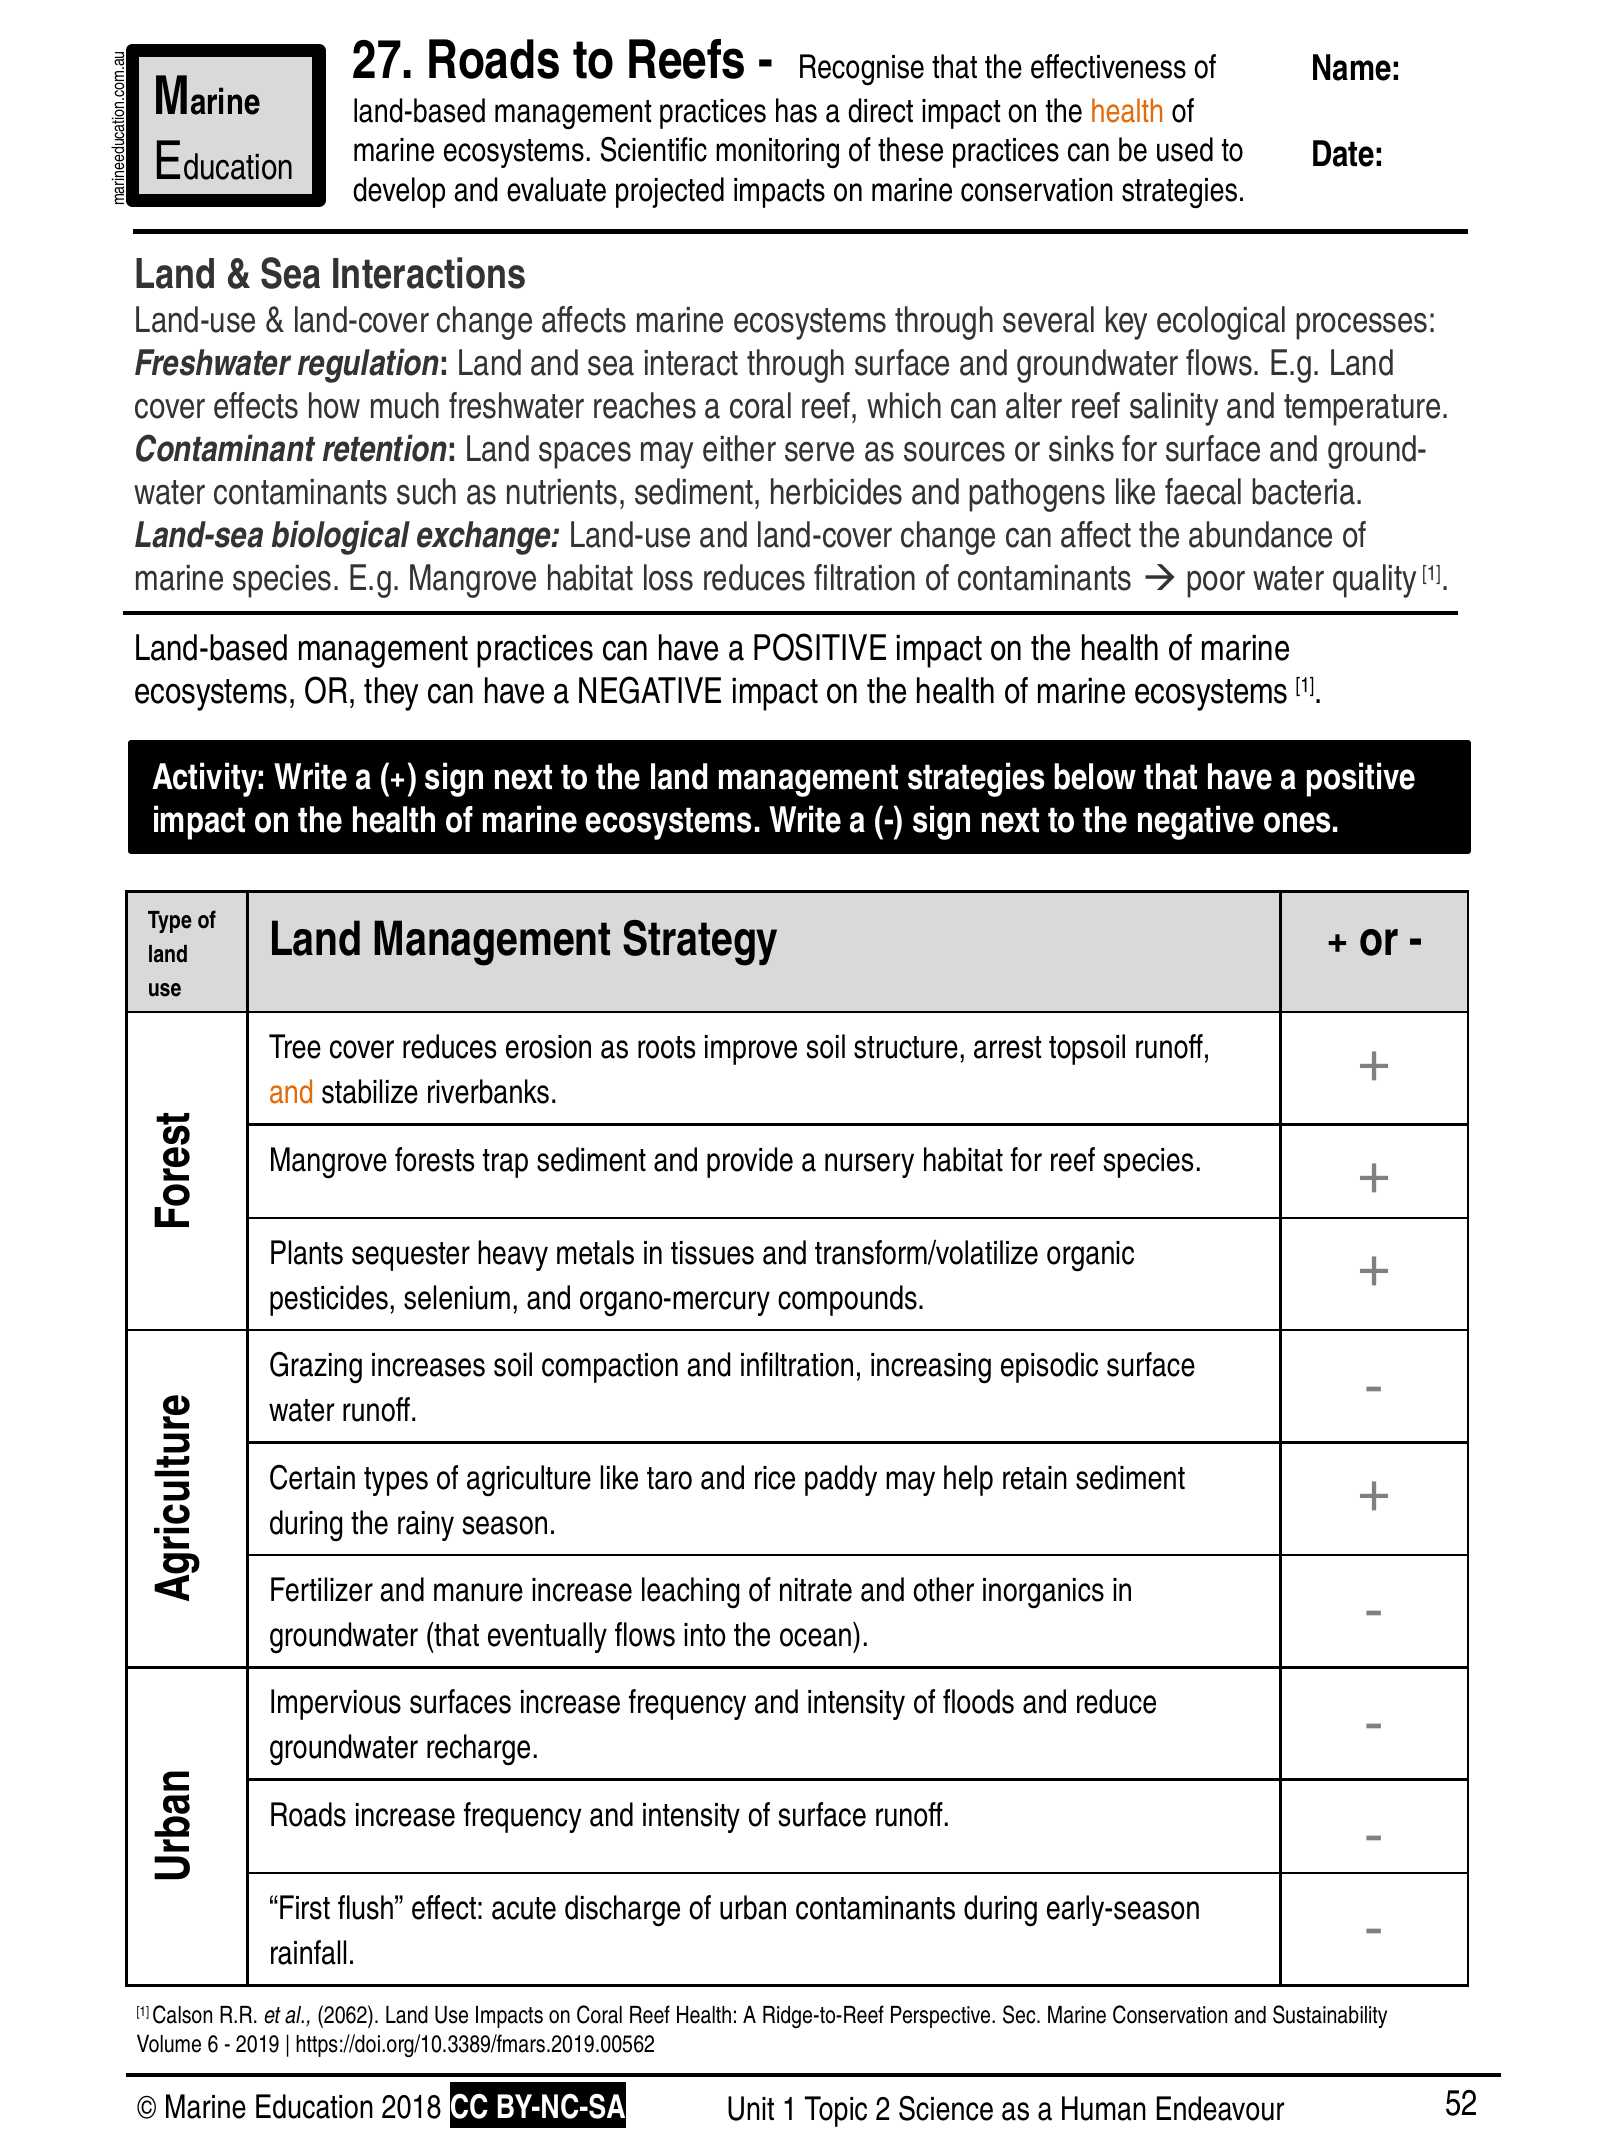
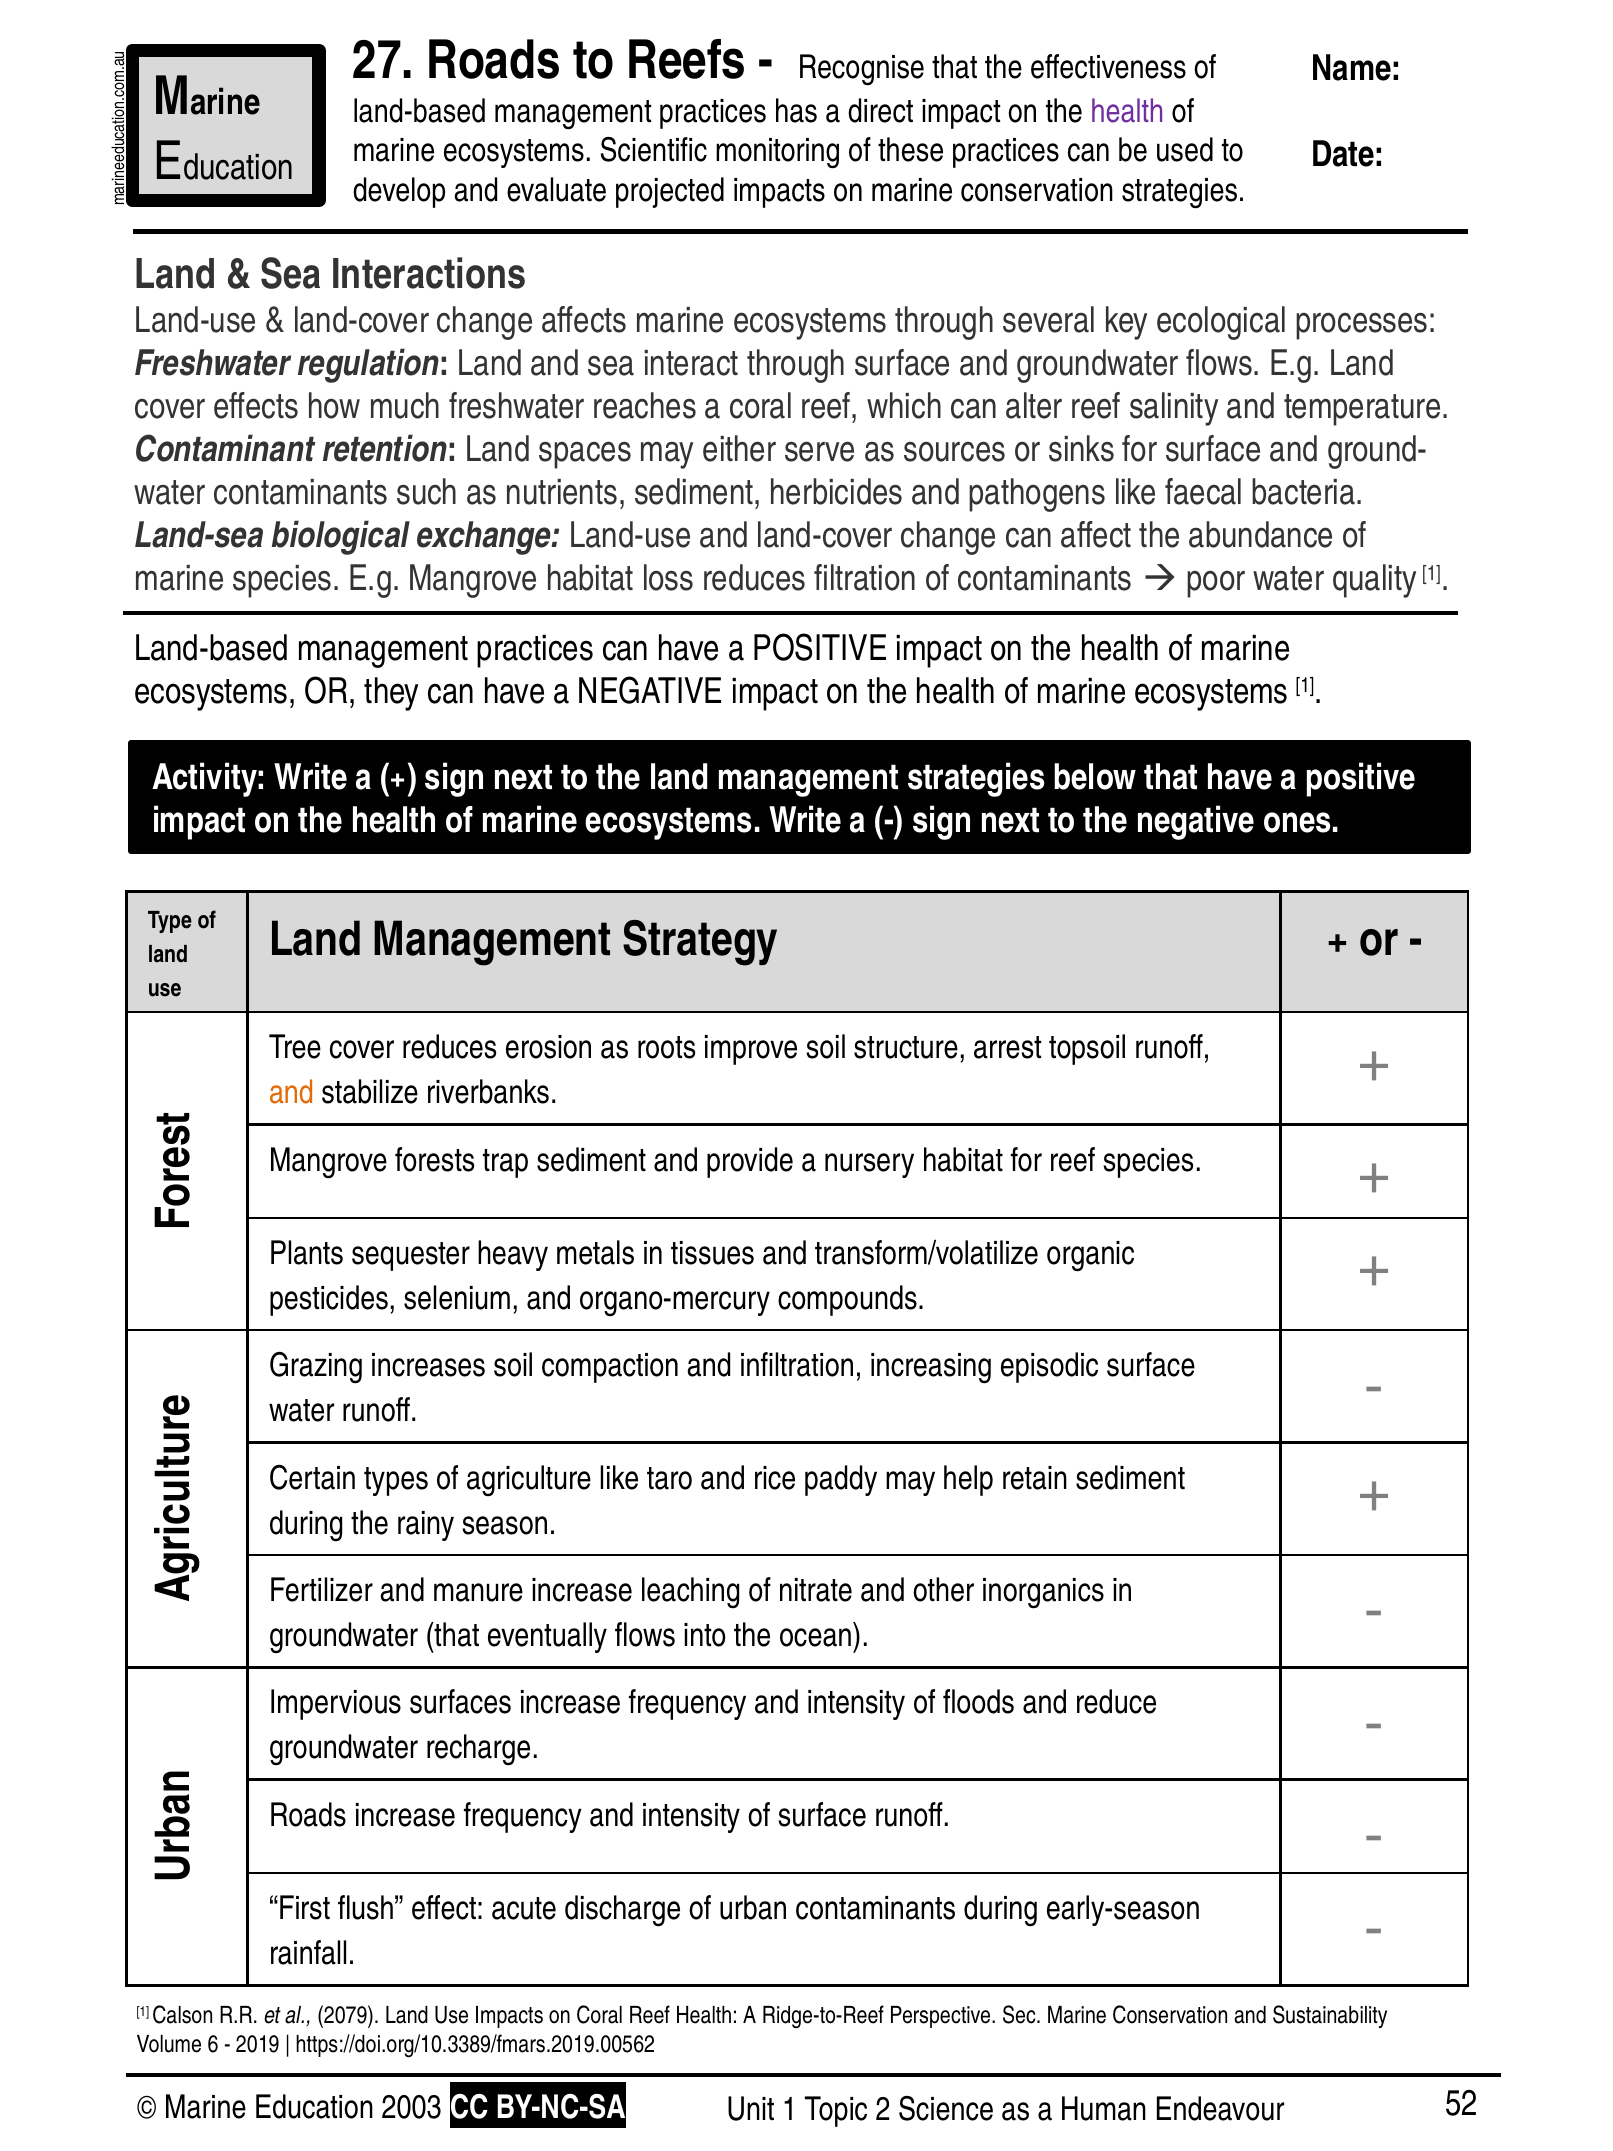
health at (1127, 112) colour: orange -> purple
2062: 2062 -> 2079
2018: 2018 -> 2003
